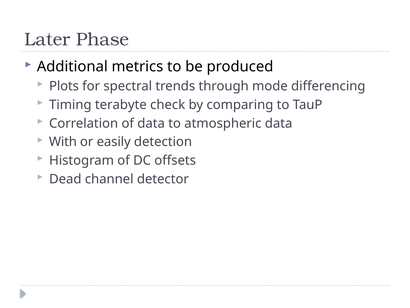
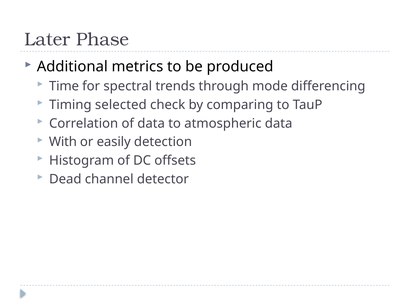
Plots: Plots -> Time
terabyte: terabyte -> selected
